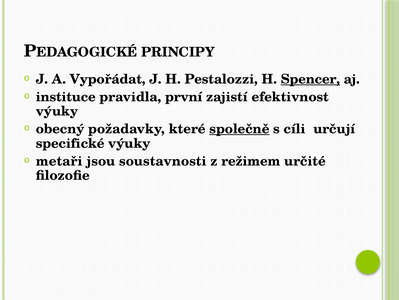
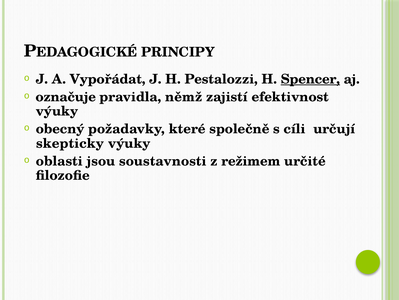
instituce: instituce -> označuje
první: první -> němž
společně underline: present -> none
specifické: specifické -> skepticky
metaři: metaři -> oblasti
